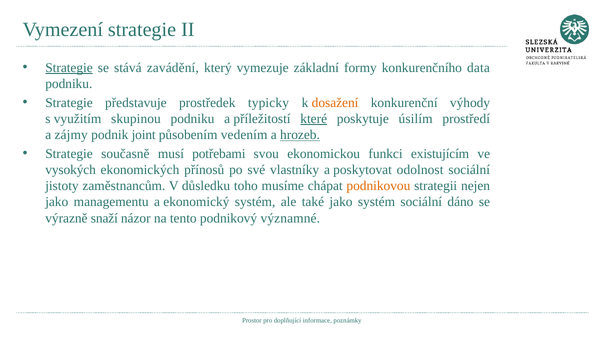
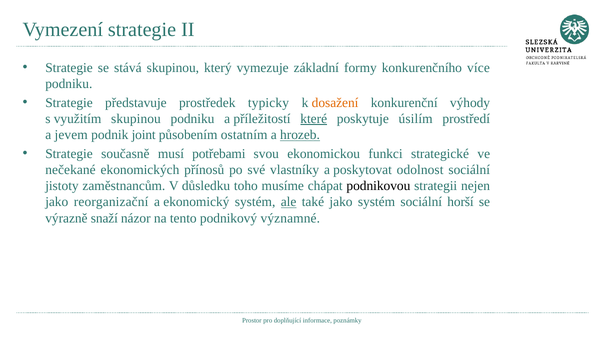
Strategie at (69, 68) underline: present -> none
stává zavádění: zavádění -> skupinou
data: data -> více
zájmy: zájmy -> jevem
vedením: vedením -> ostatním
existujícím: existujícím -> strategické
vysokých: vysokých -> nečekané
podnikovou colour: orange -> black
managementu: managementu -> reorganizační
ale underline: none -> present
dáno: dáno -> horší
